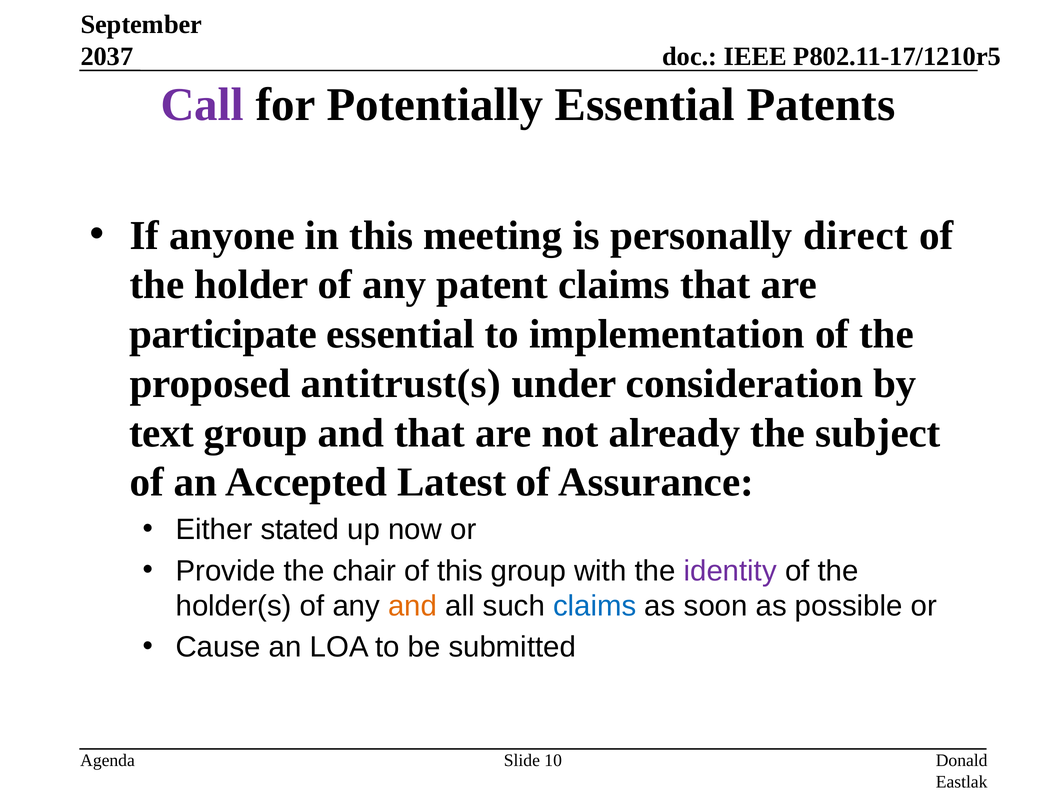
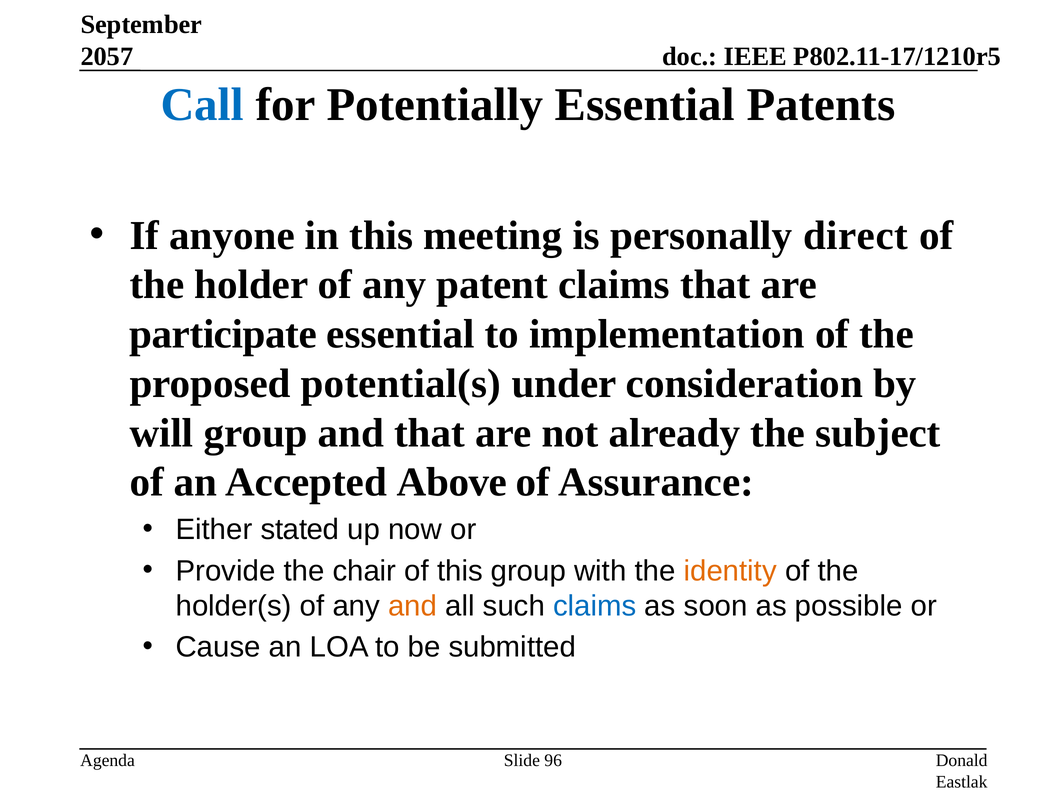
2037: 2037 -> 2057
Call colour: purple -> blue
antitrust(s: antitrust(s -> potential(s
text: text -> will
Latest: Latest -> Above
identity colour: purple -> orange
10: 10 -> 96
